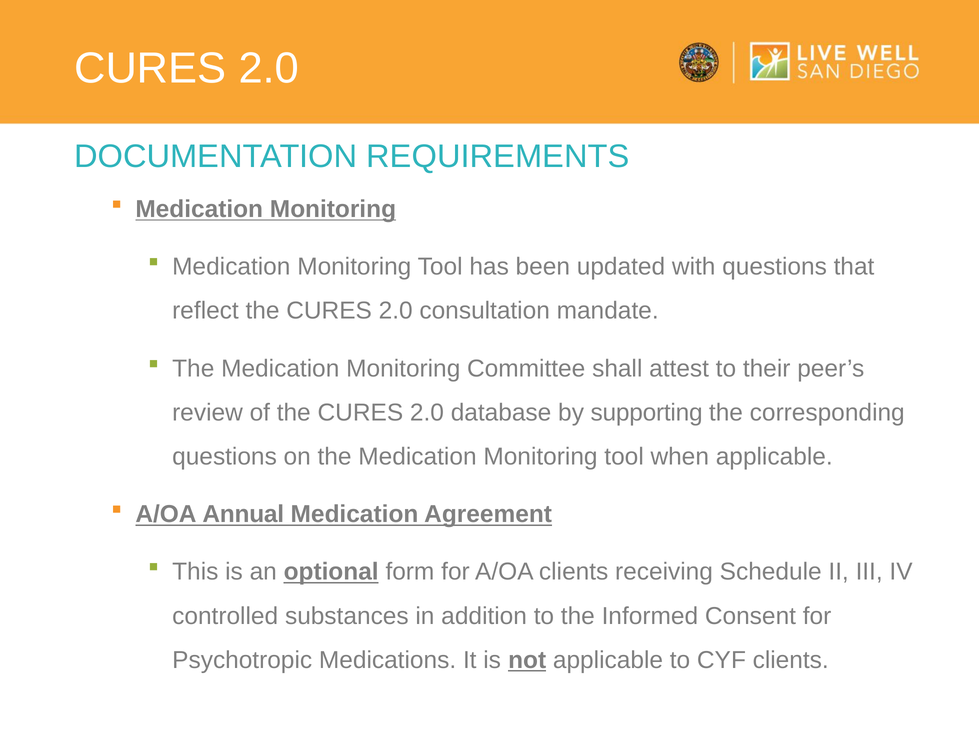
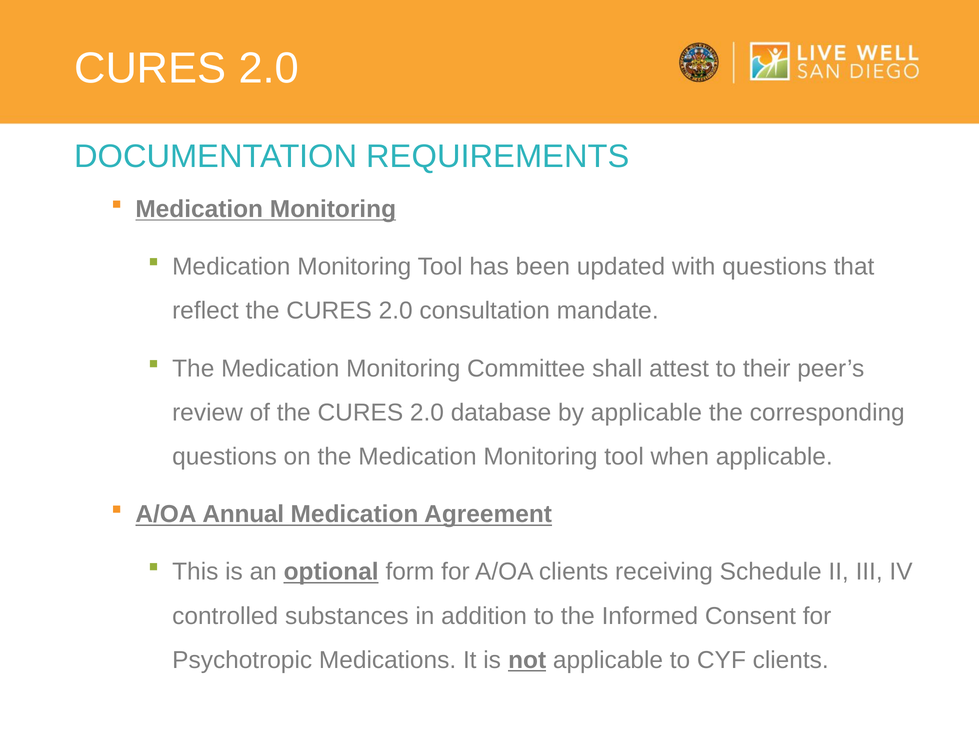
by supporting: supporting -> applicable
